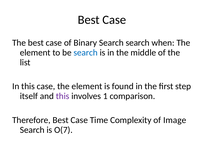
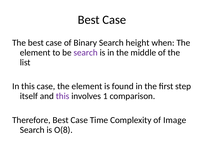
Search search: search -> height
search at (86, 53) colour: blue -> purple
O(7: O(7 -> O(8
